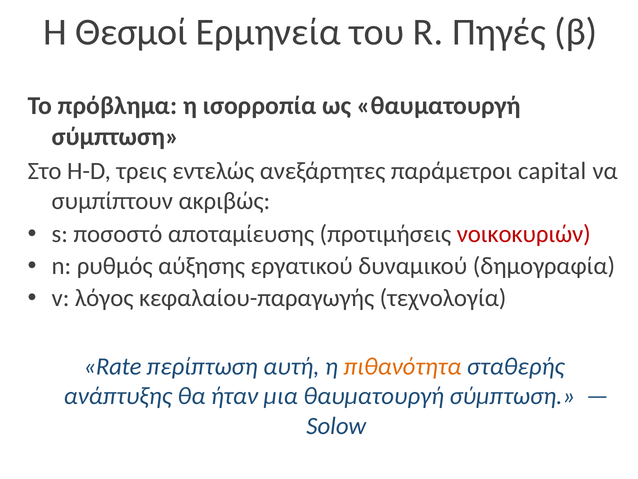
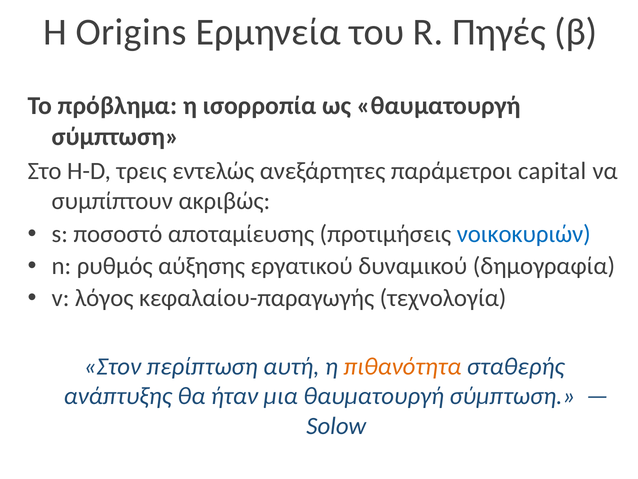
Θεσμοί: Θεσμοί -> Origins
νοικοκυριών colour: red -> blue
Rate: Rate -> Στον
